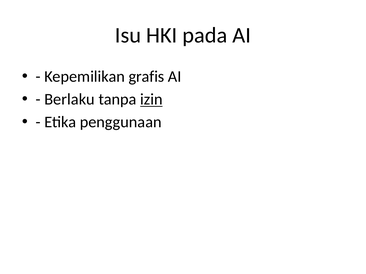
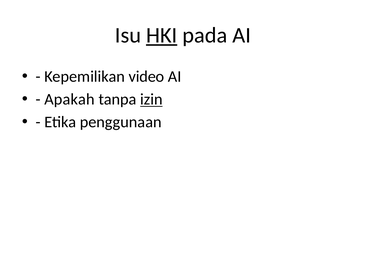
HKI underline: none -> present
grafis: grafis -> video
Berlaku: Berlaku -> Apakah
